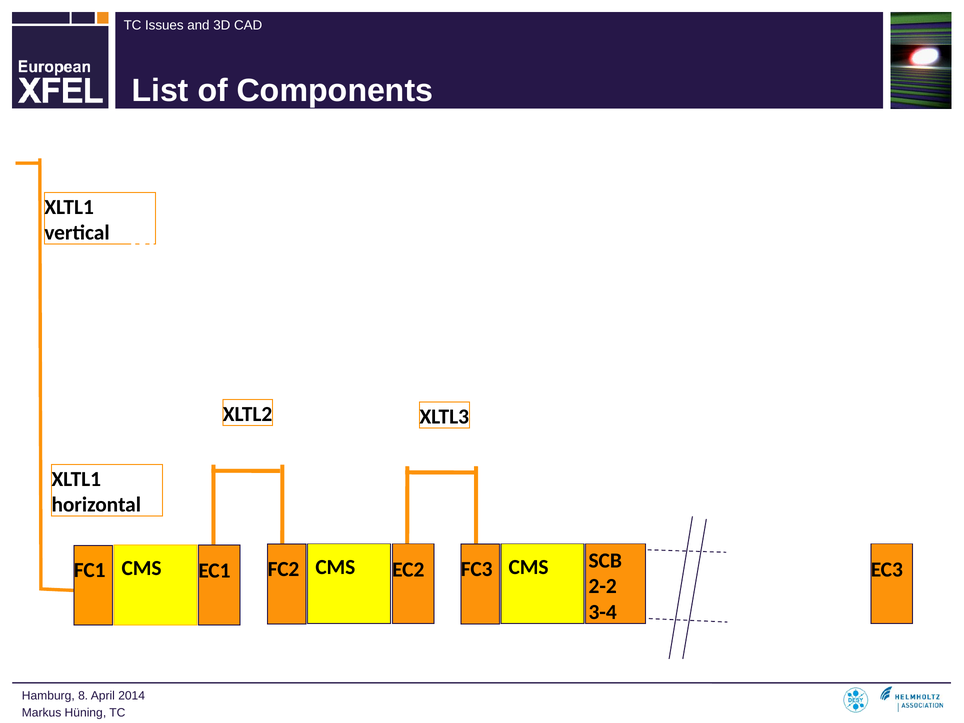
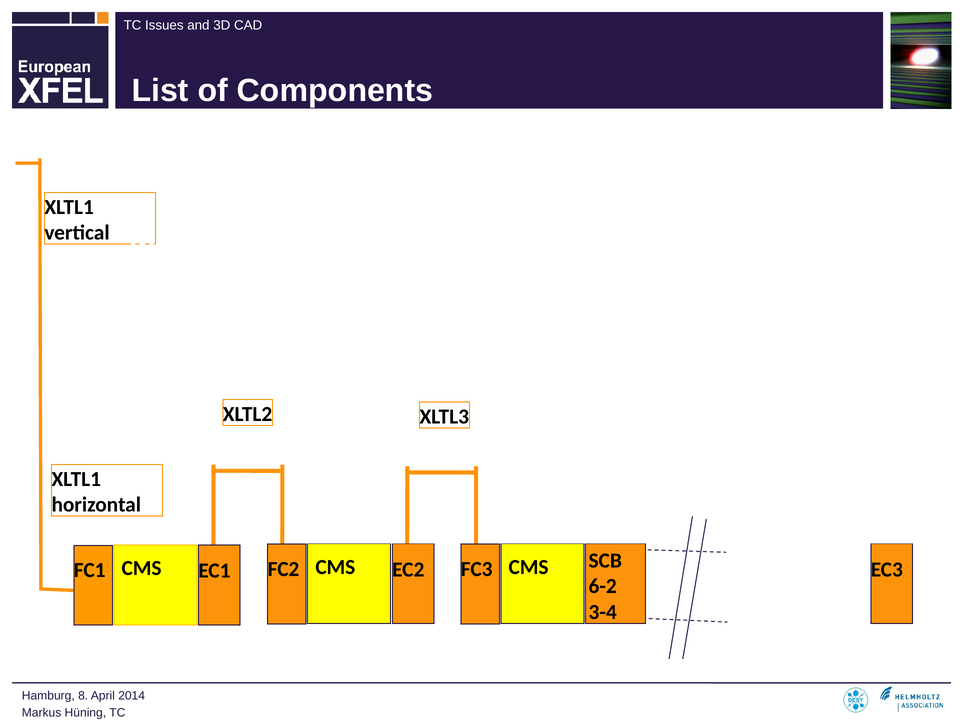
2-2: 2-2 -> 6-2
